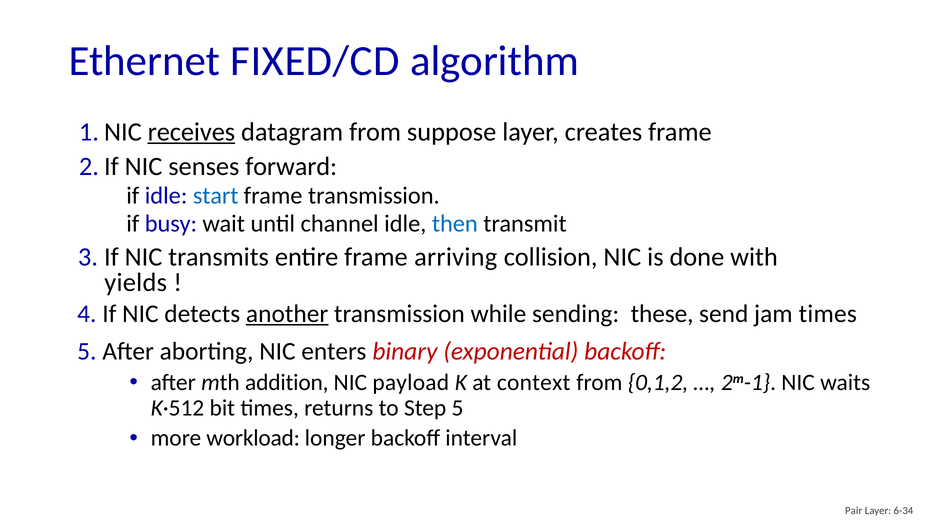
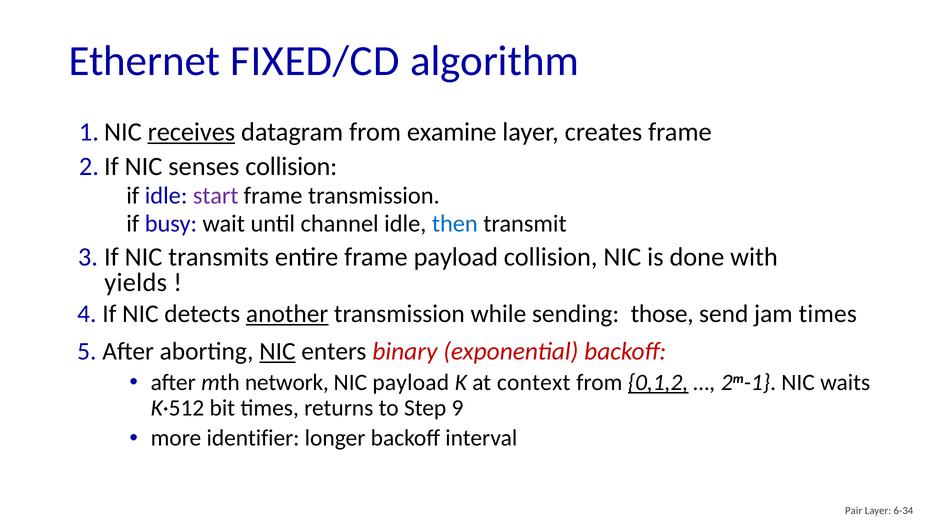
suppose: suppose -> examine
senses forward: forward -> collision
start colour: blue -> purple
frame arriving: arriving -> payload
these: these -> those
NIC at (277, 351) underline: none -> present
addition: addition -> network
0,1,2 underline: none -> present
5: 5 -> 9
workload: workload -> identifier
